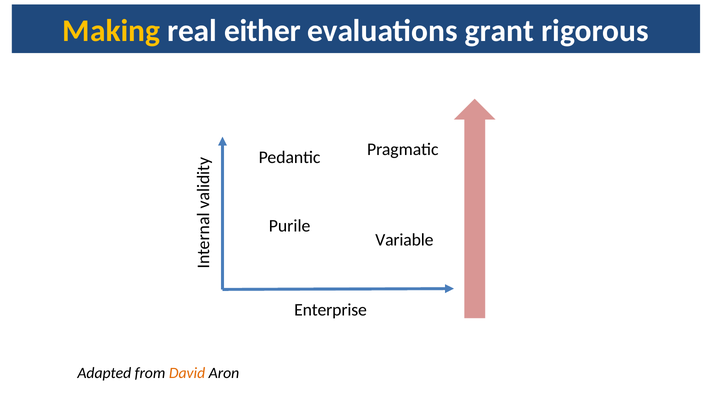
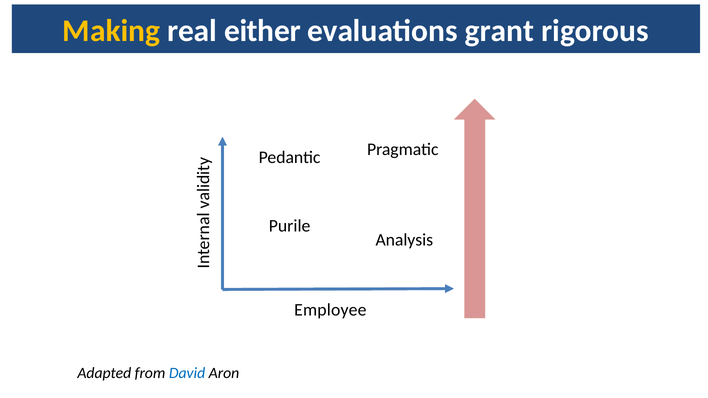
Variable: Variable -> Analysis
Enterprise: Enterprise -> Employee
David colour: orange -> blue
